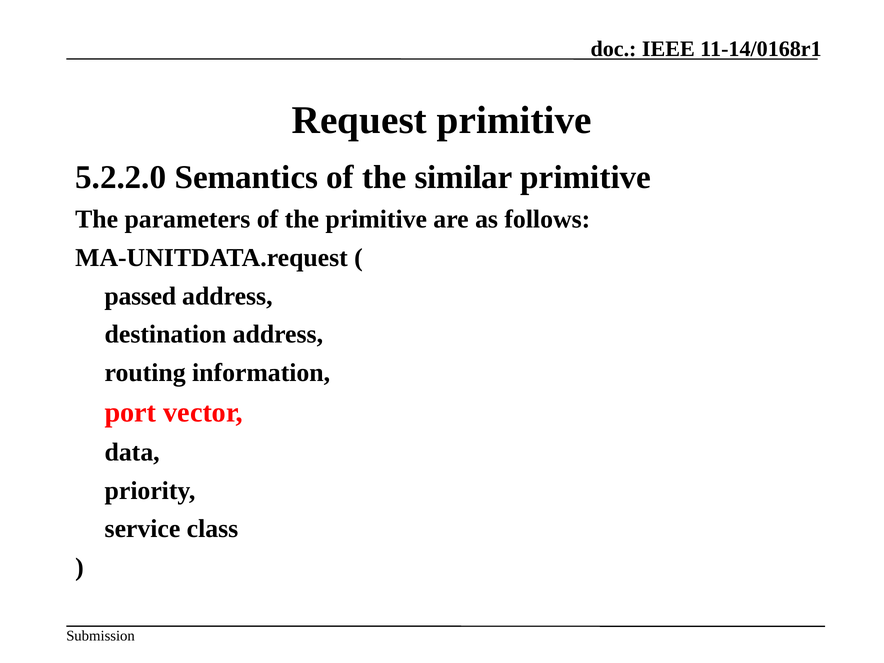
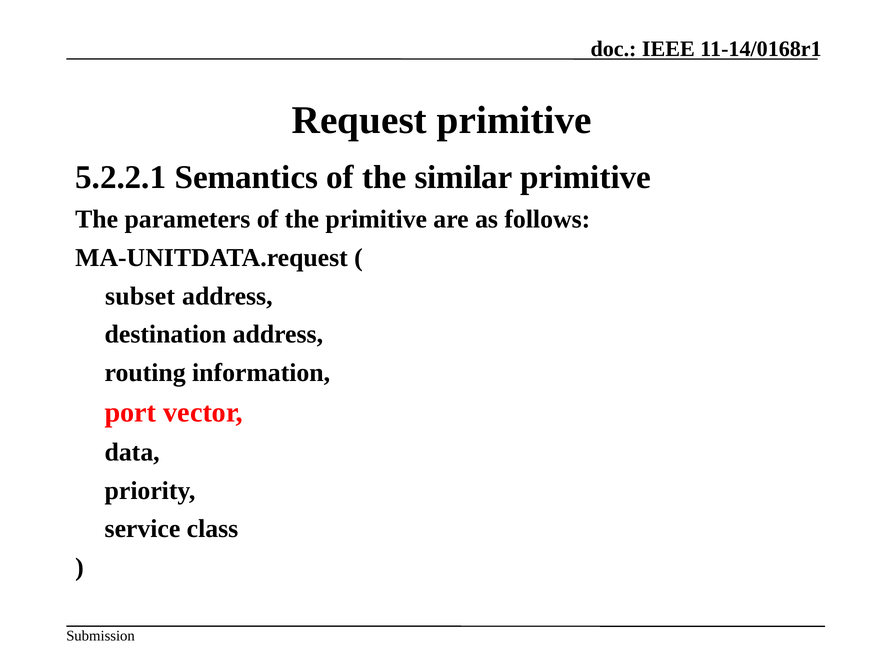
5.2.2.0: 5.2.2.0 -> 5.2.2.1
passed: passed -> subset
